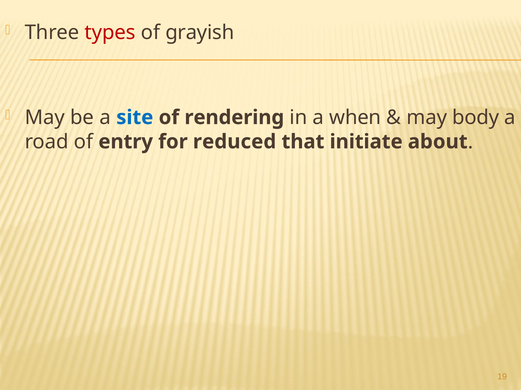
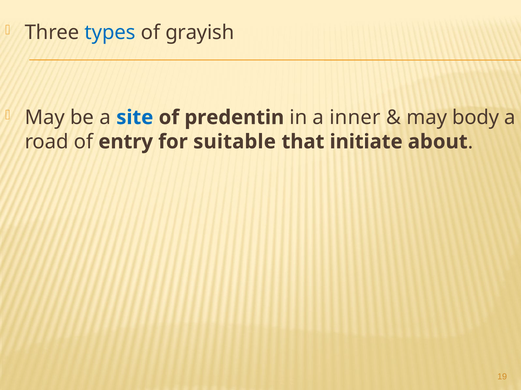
types colour: red -> blue
rendering: rendering -> predentin
when: when -> inner
reduced: reduced -> suitable
